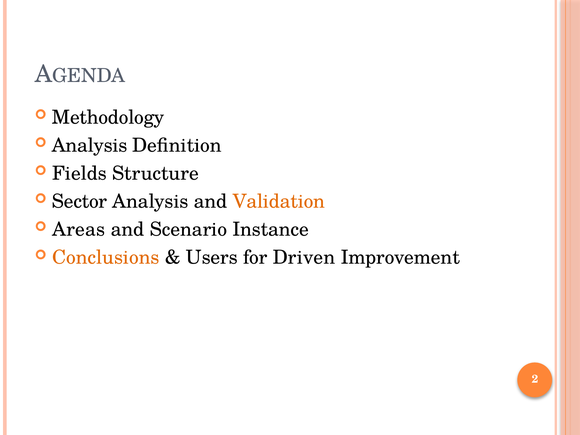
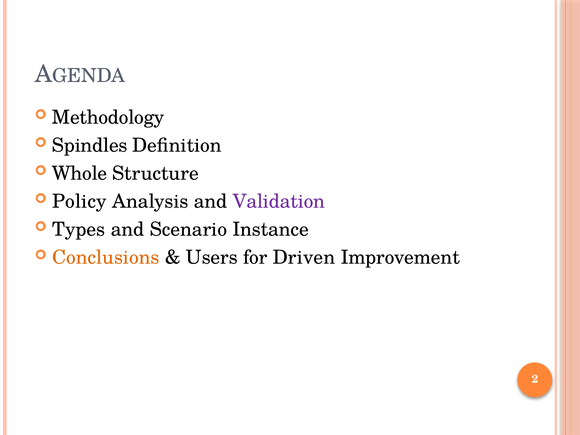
Analysis at (90, 145): Analysis -> Spindles
Fields: Fields -> Whole
Sector: Sector -> Policy
Validation colour: orange -> purple
Areas: Areas -> Types
